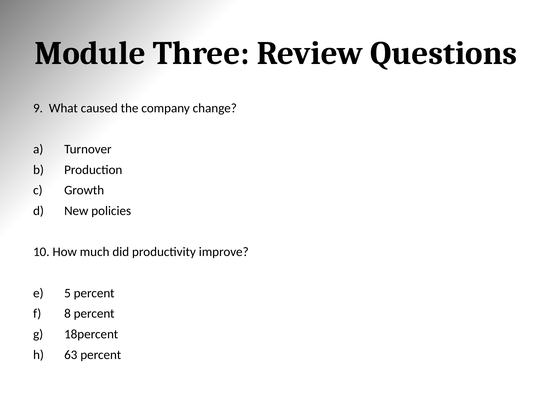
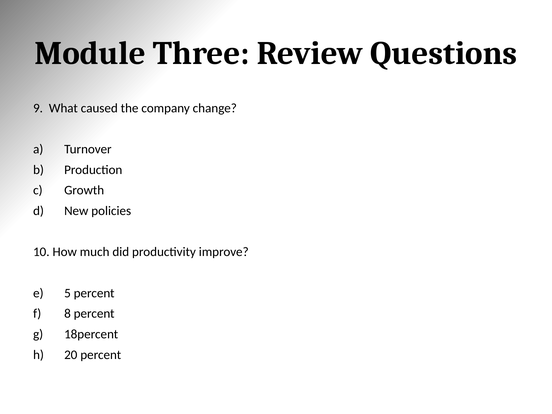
63: 63 -> 20
